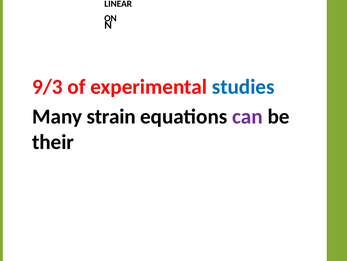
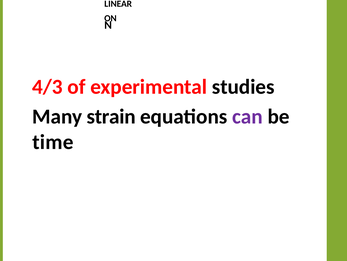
9/3: 9/3 -> 4/3
studies colour: blue -> black
their: their -> time
